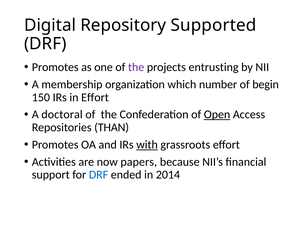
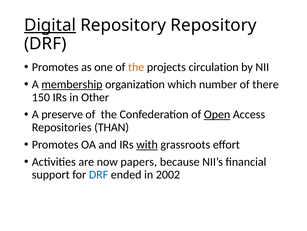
Digital underline: none -> present
Repository Supported: Supported -> Repository
the at (136, 67) colour: purple -> orange
entrusting: entrusting -> circulation
membership underline: none -> present
begin: begin -> there
in Effort: Effort -> Other
doctoral: doctoral -> preserve
2014: 2014 -> 2002
